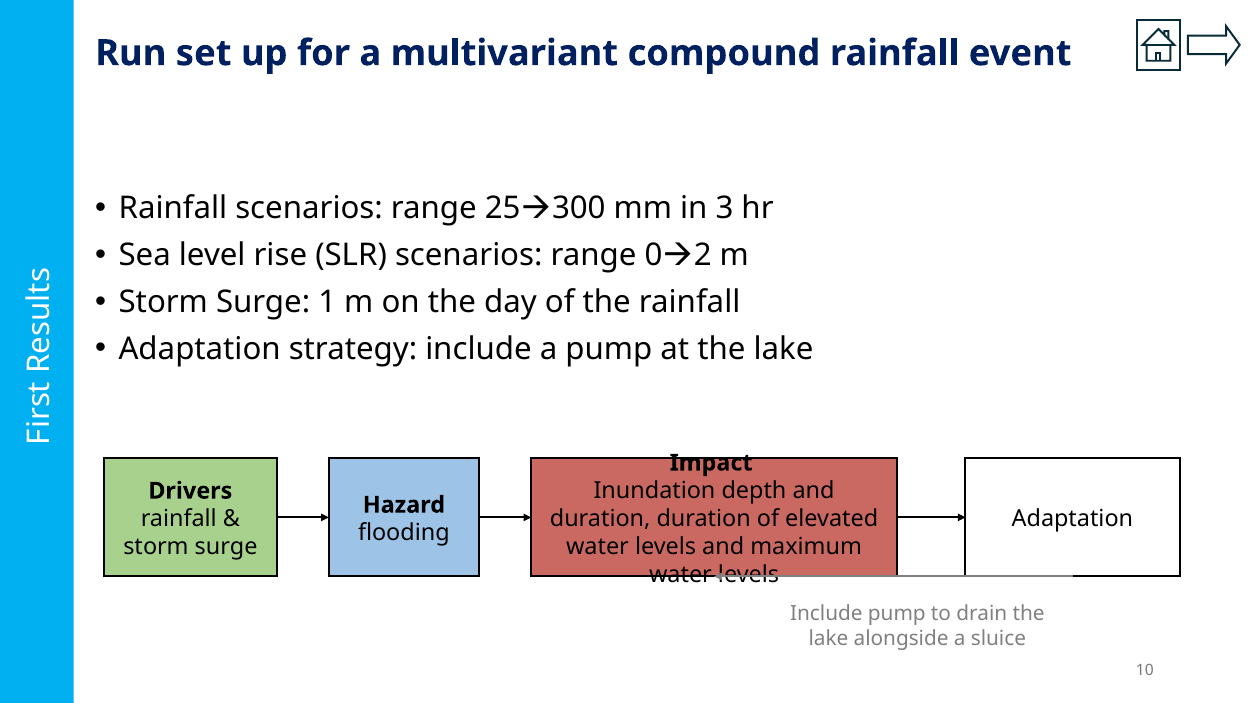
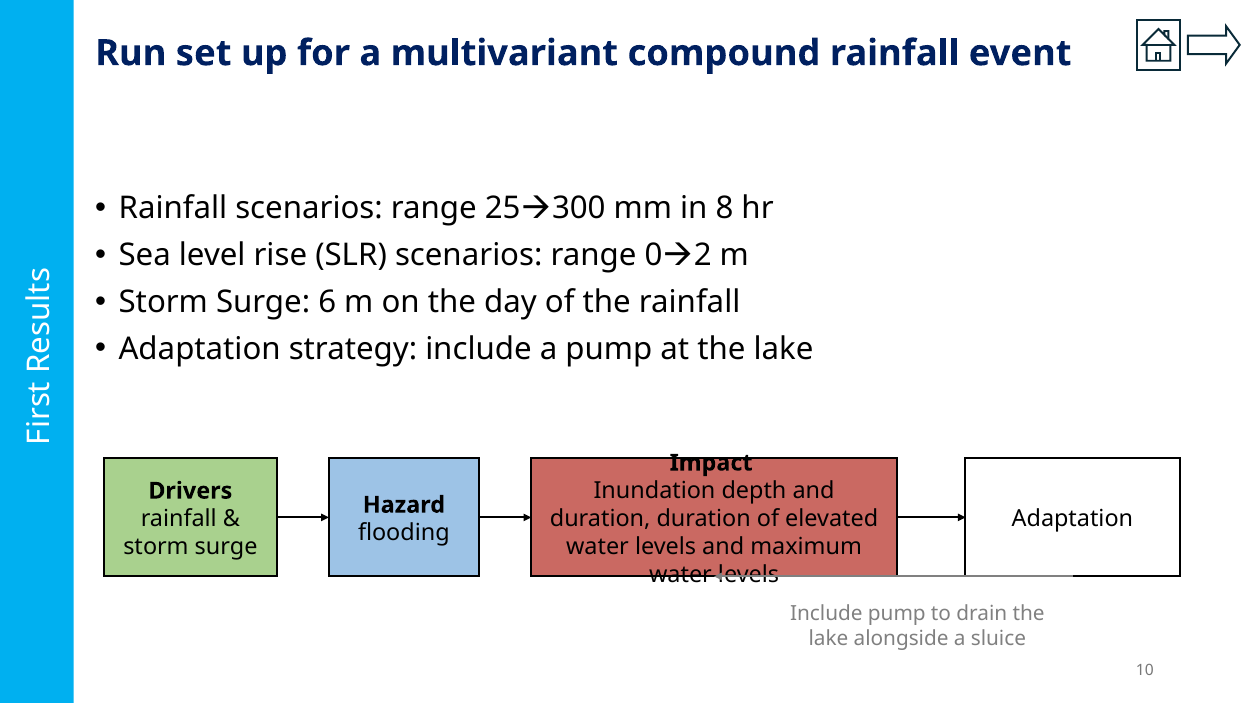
3: 3 -> 8
1: 1 -> 6
